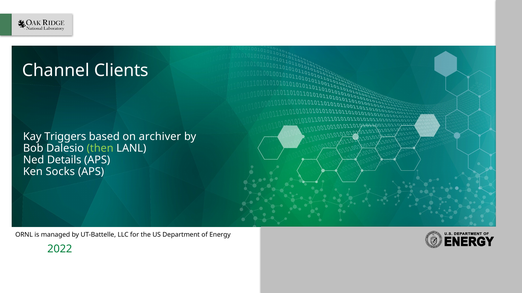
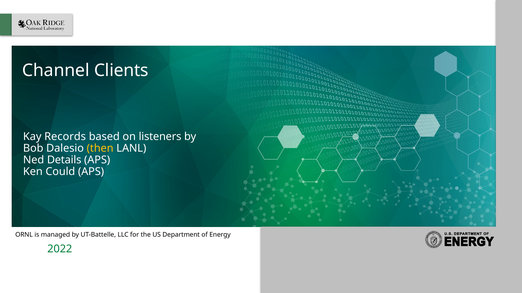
Triggers: Triggers -> Records
archiver: archiver -> listeners
then colour: light green -> yellow
Socks: Socks -> Could
